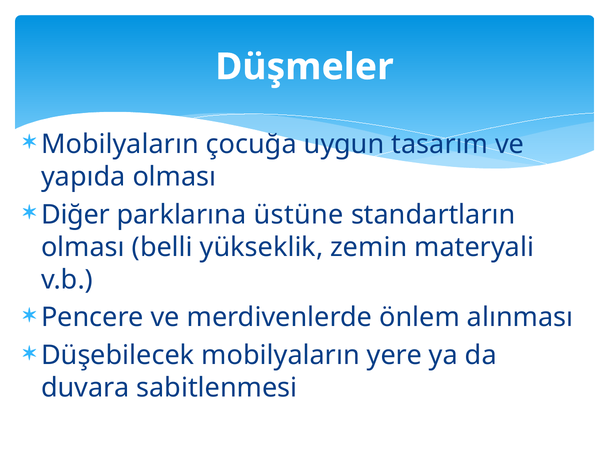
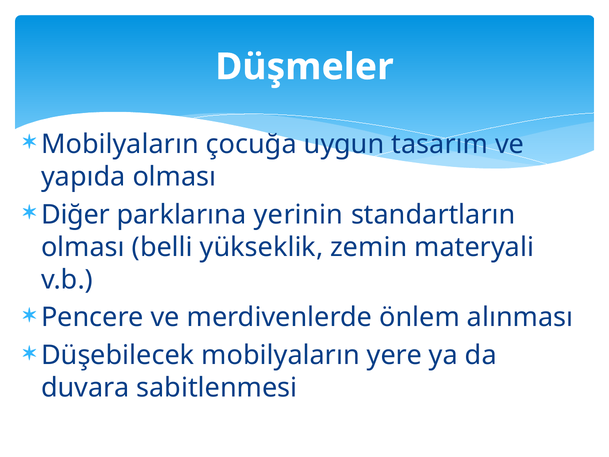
üstüne: üstüne -> yerinin
